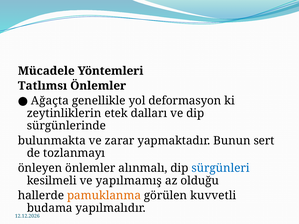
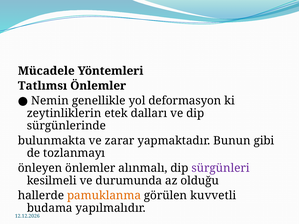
Ağaçta: Ağaçta -> Nemin
sert: sert -> gibi
sürgünleri colour: blue -> purple
yapılmamış: yapılmamış -> durumunda
